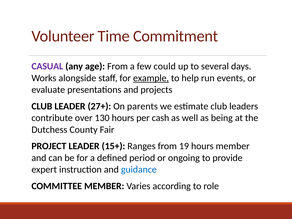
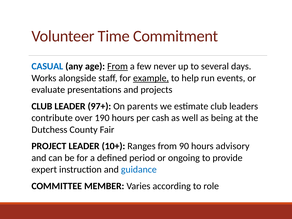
CASUAL colour: purple -> blue
From at (118, 66) underline: none -> present
could: could -> never
27+: 27+ -> 97+
130: 130 -> 190
15+: 15+ -> 10+
19: 19 -> 90
hours member: member -> advisory
